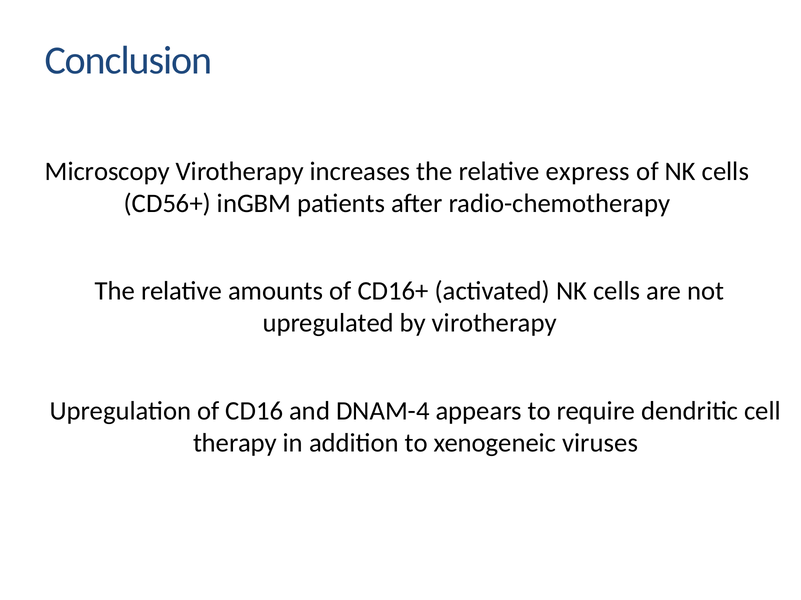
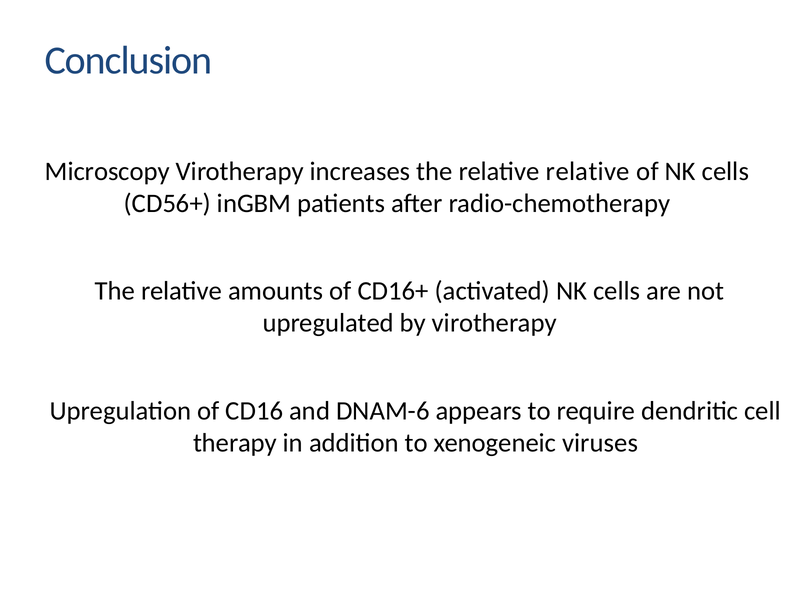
relative express: express -> relative
DNAM-4: DNAM-4 -> DNAM-6
